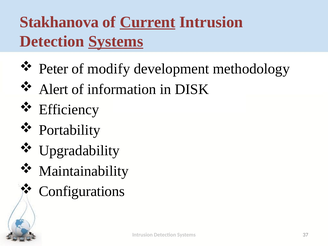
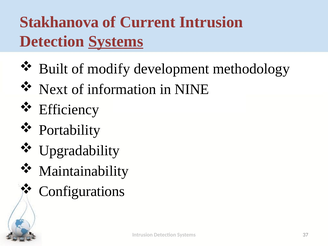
Current underline: present -> none
Peter: Peter -> Built
Alert: Alert -> Next
DISK: DISK -> NINE
